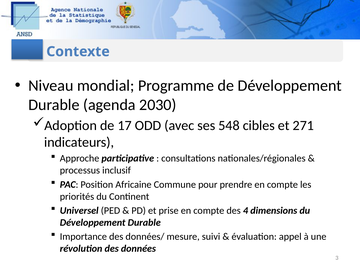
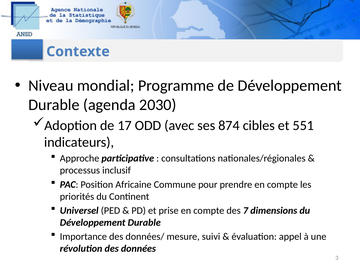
548: 548 -> 874
271: 271 -> 551
4: 4 -> 7
